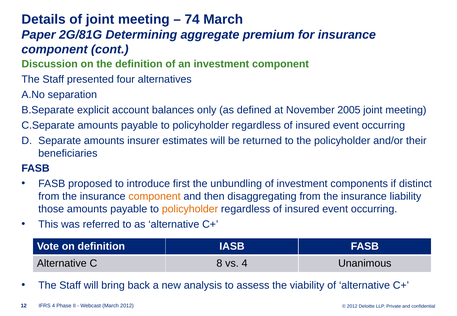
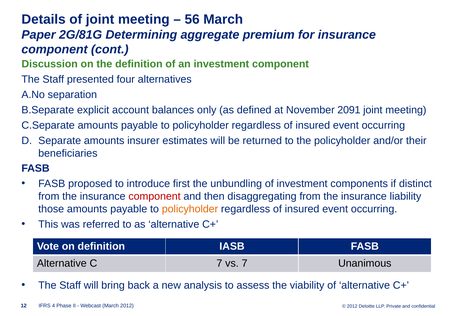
74: 74 -> 56
2005: 2005 -> 2091
component at (155, 197) colour: orange -> red
C 8: 8 -> 7
vs 4: 4 -> 7
